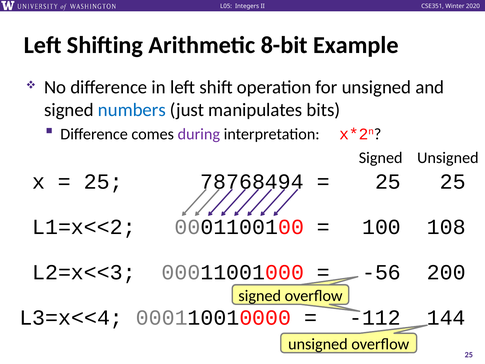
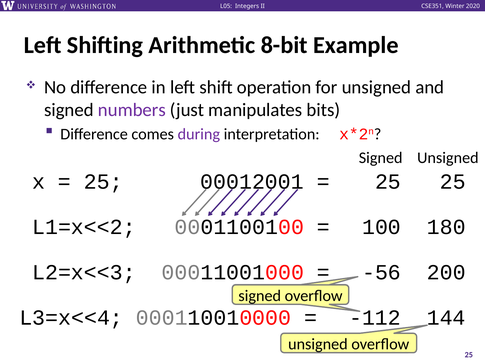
numbers colour: blue -> purple
78768494: 78768494 -> 00012001
108: 108 -> 180
